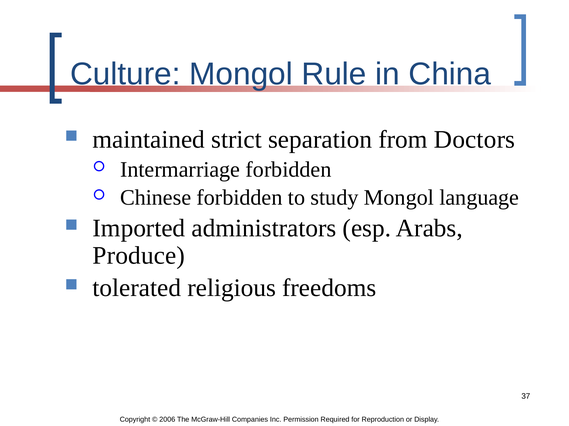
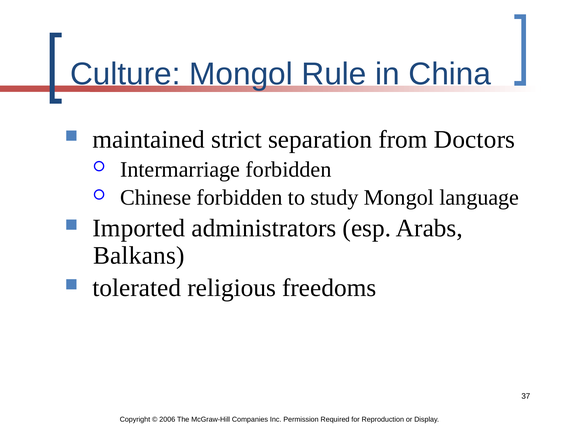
Produce: Produce -> Balkans
